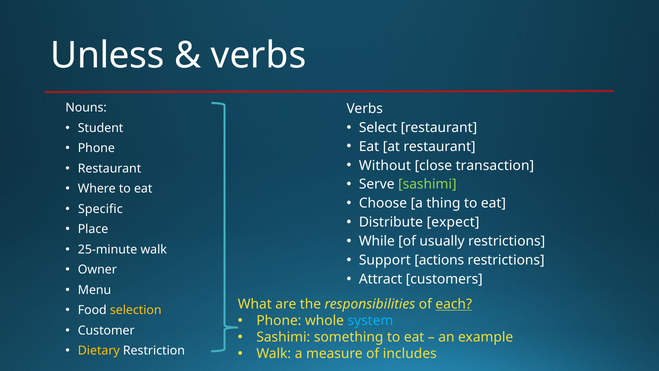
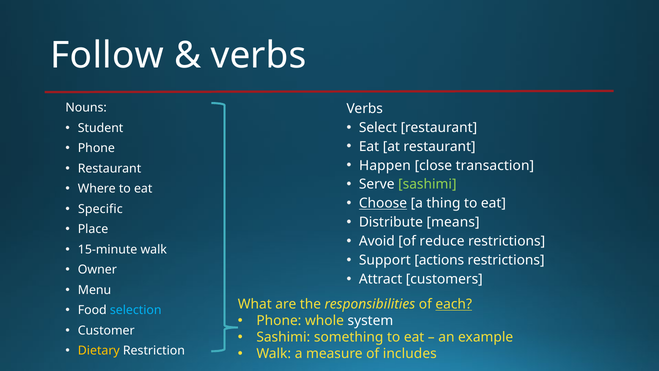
Unless: Unless -> Follow
Without: Without -> Happen
Choose underline: none -> present
expect: expect -> means
While: While -> Avoid
usually: usually -> reduce
25-minute: 25-minute -> 15-minute
selection colour: yellow -> light blue
system colour: light blue -> white
